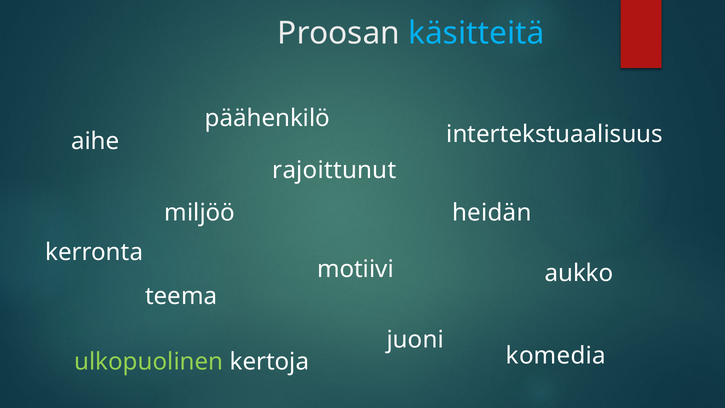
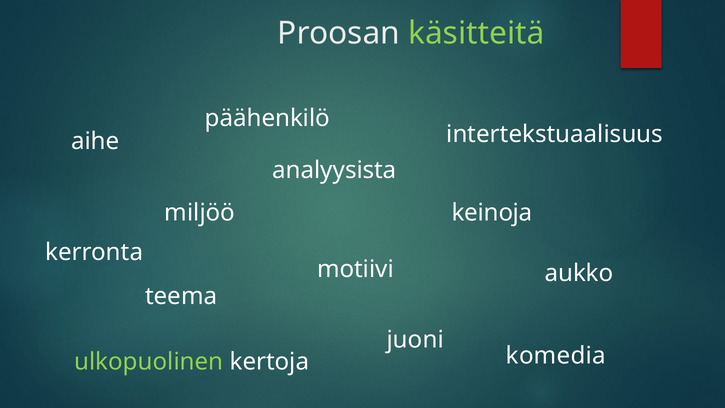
käsitteitä colour: light blue -> light green
rajoittunut: rajoittunut -> analyysista
heidän: heidän -> keinoja
